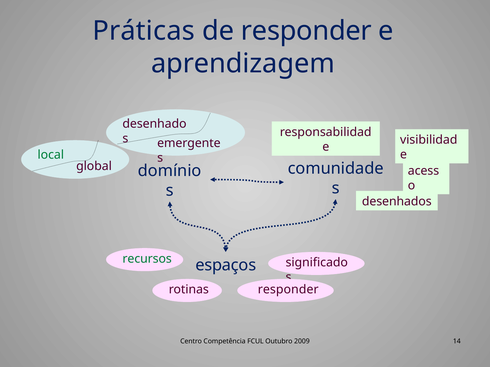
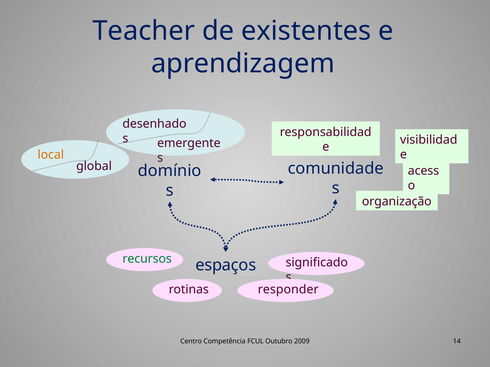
Práticas: Práticas -> Teacher
de responder: responder -> existentes
local colour: green -> orange
desenhados: desenhados -> organização
